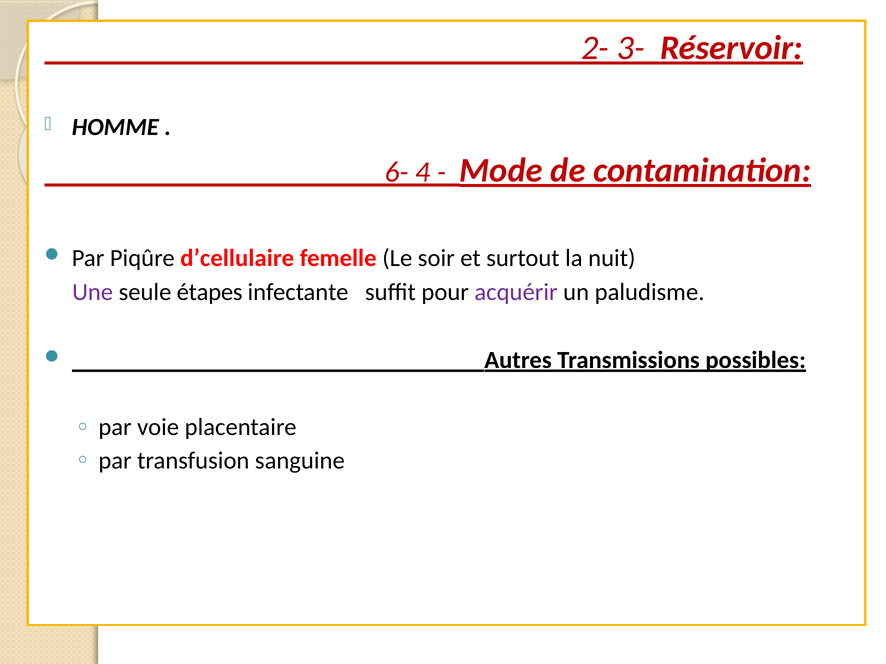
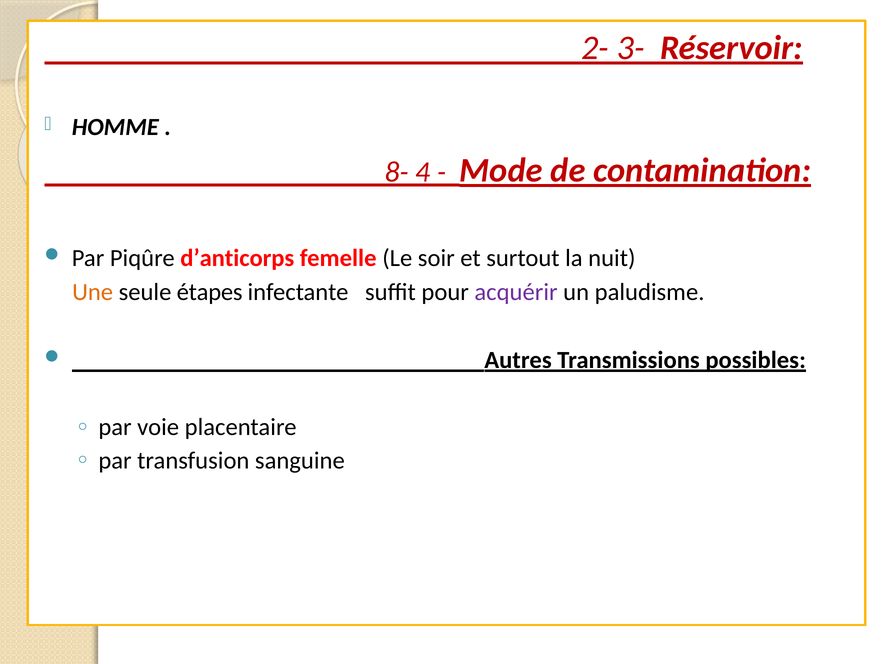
6-: 6- -> 8-
d’cellulaire: d’cellulaire -> d’anticorps
Une colour: purple -> orange
